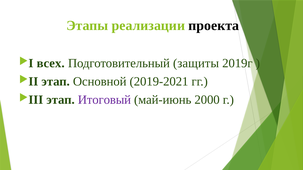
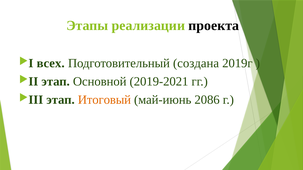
защиты: защиты -> создана
Итоговый colour: purple -> orange
2000: 2000 -> 2086
